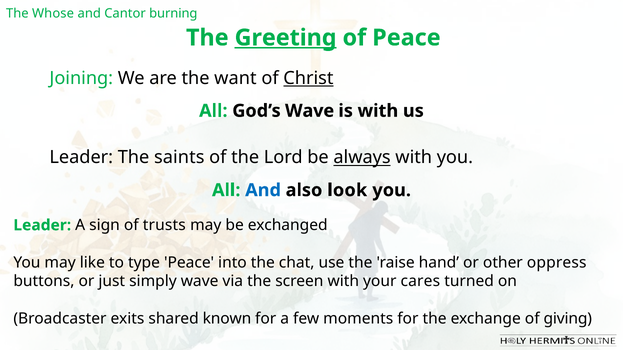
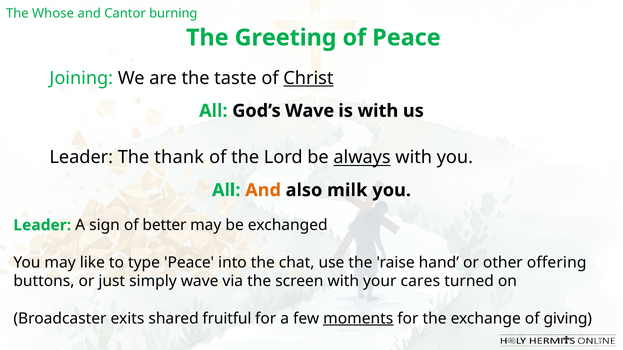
Greeting underline: present -> none
want: want -> taste
saints: saints -> thank
And at (263, 190) colour: blue -> orange
look: look -> milk
trusts: trusts -> better
oppress: oppress -> offering
known: known -> fruitful
moments underline: none -> present
